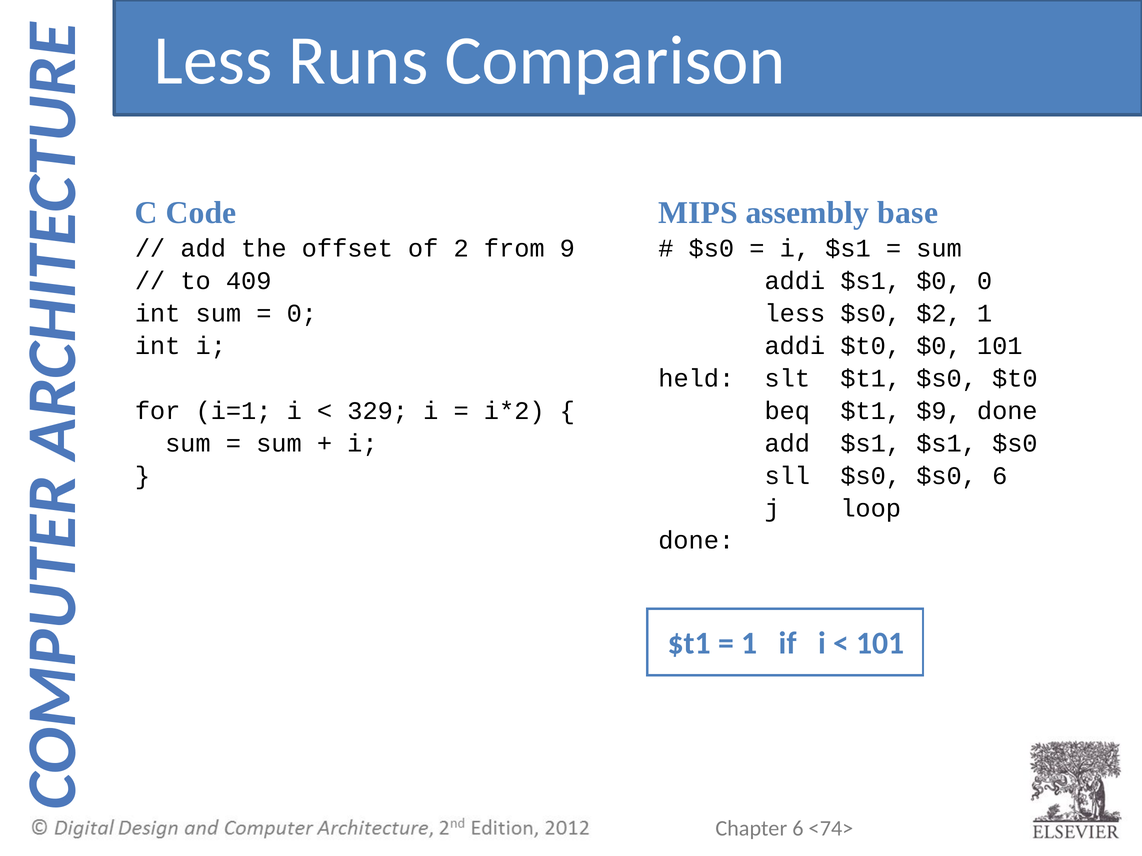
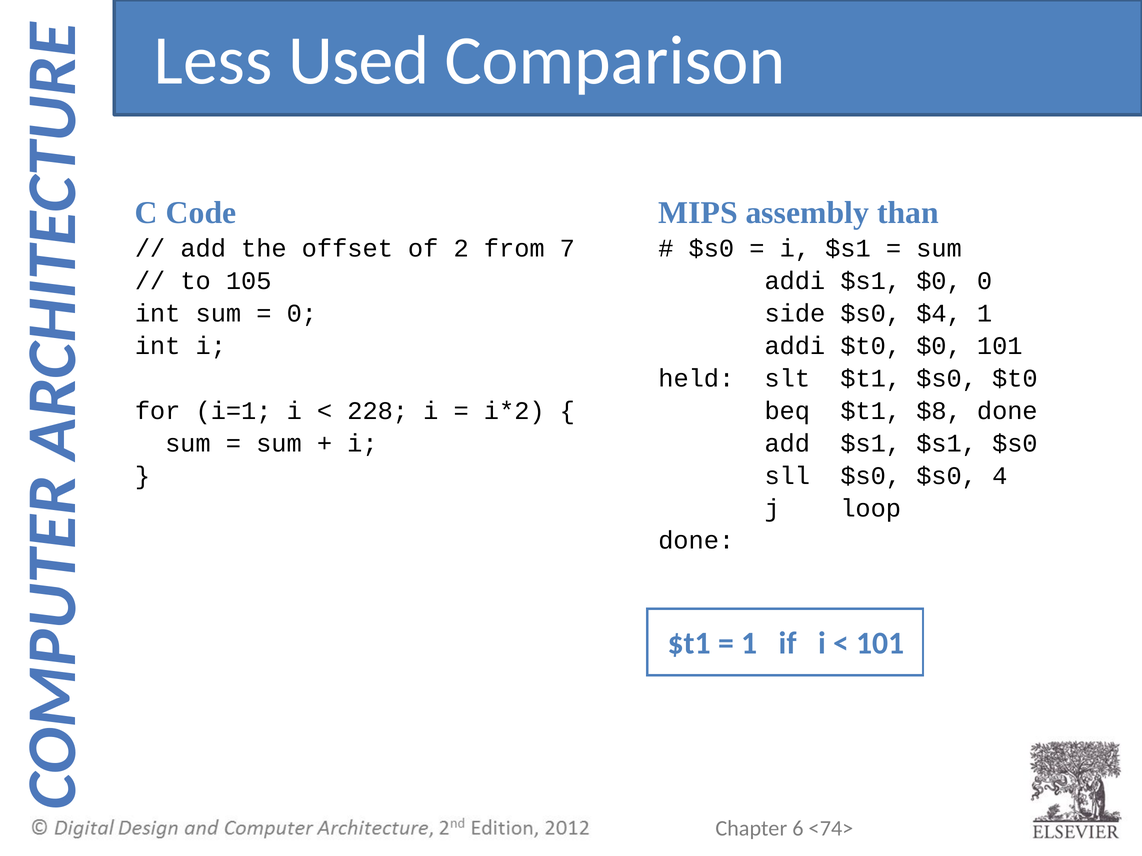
Runs: Runs -> Used
base: base -> than
9: 9 -> 7
409: 409 -> 105
less at (795, 314): less -> side
$2: $2 -> $4
329: 329 -> 228
$9: $9 -> $8
$s0 6: 6 -> 4
